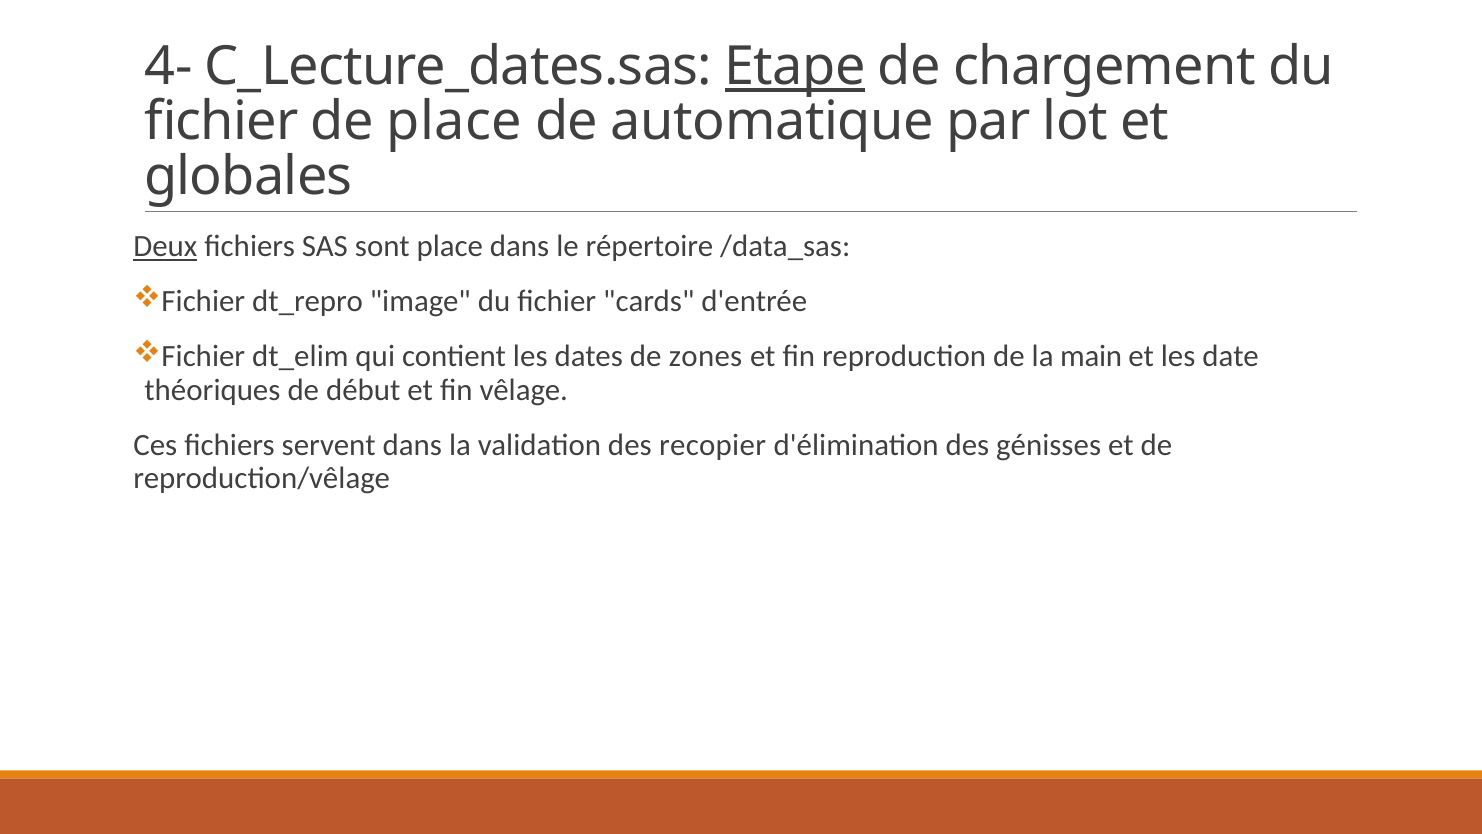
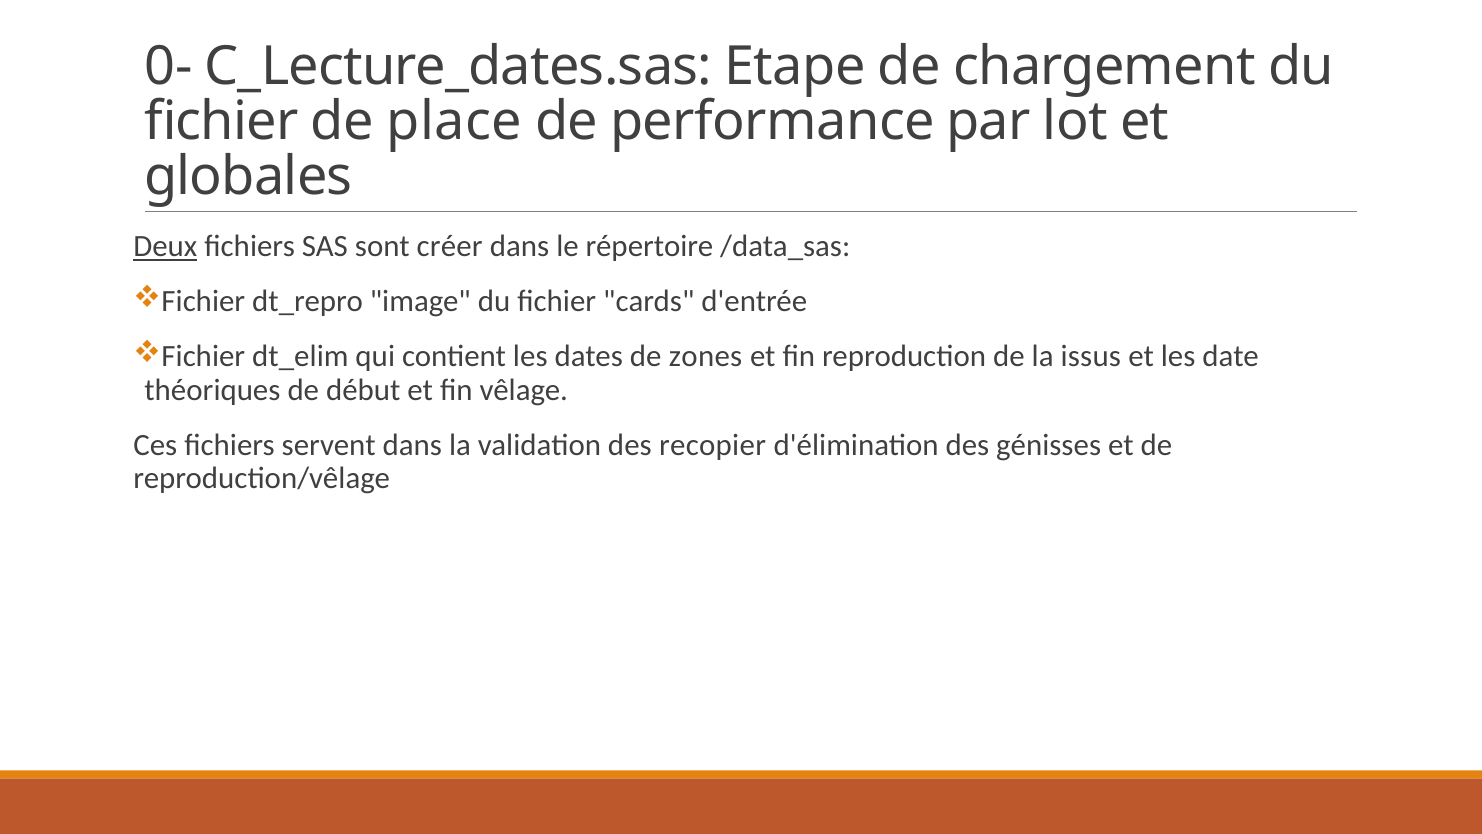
4-: 4- -> 0-
Etape underline: present -> none
automatique: automatique -> performance
sont place: place -> créer
main: main -> issus
